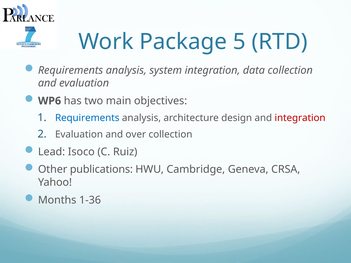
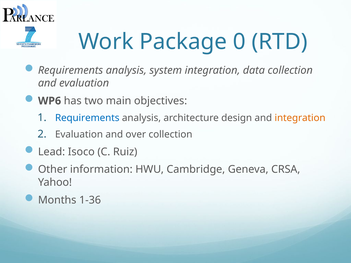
5: 5 -> 0
integration at (300, 118) colour: red -> orange
publications: publications -> information
